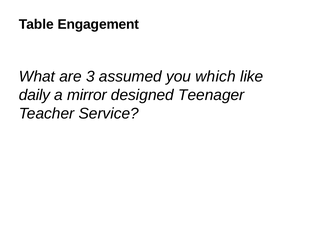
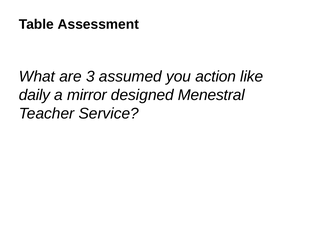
Engagement: Engagement -> Assessment
which: which -> action
Teenager: Teenager -> Menestral
